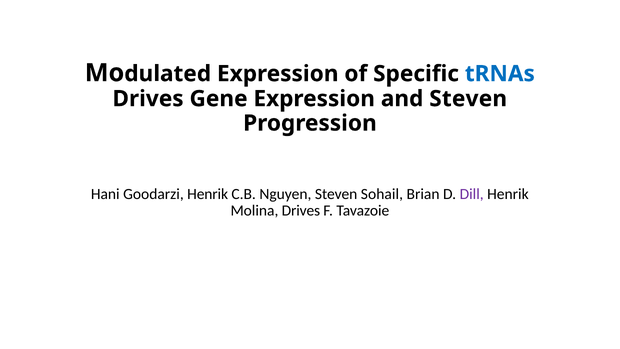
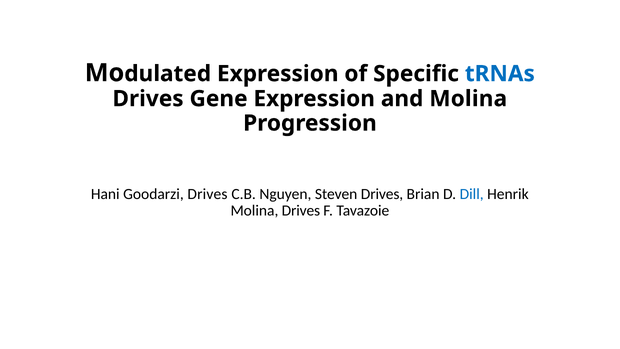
and Steven: Steven -> Molina
Goodarzi Henrik: Henrik -> Drives
Steven Sohail: Sohail -> Drives
Dill colour: purple -> blue
